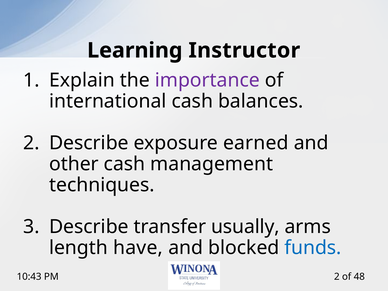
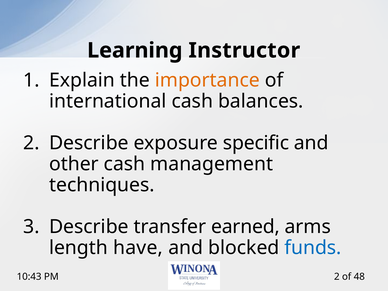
importance colour: purple -> orange
earned: earned -> specific
usually: usually -> earned
